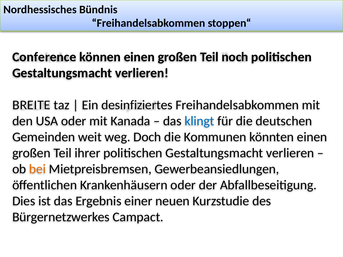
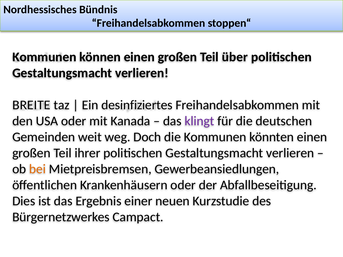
Conference at (44, 57): Conference -> Kommunen
noch: noch -> über
klingt colour: blue -> purple
